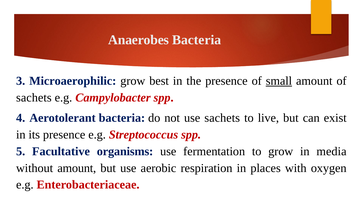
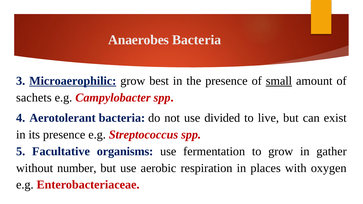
Microaerophilic underline: none -> present
use sachets: sachets -> divided
media: media -> gather
without amount: amount -> number
